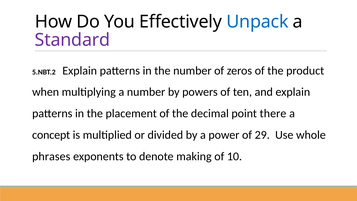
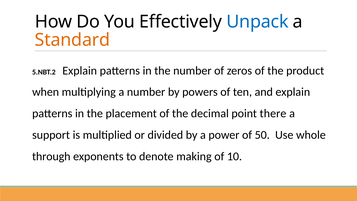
Standard colour: purple -> orange
concept: concept -> support
29: 29 -> 50
phrases: phrases -> through
